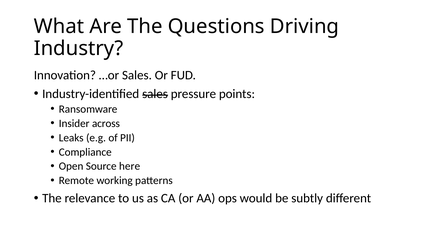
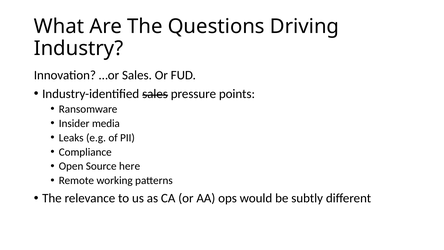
across: across -> media
